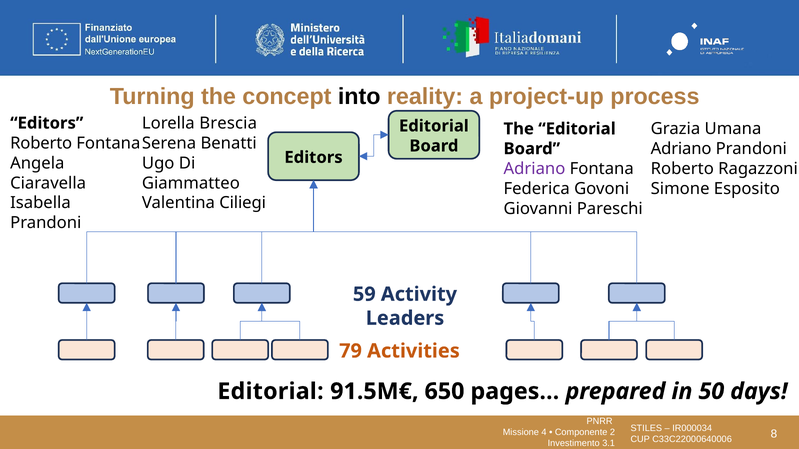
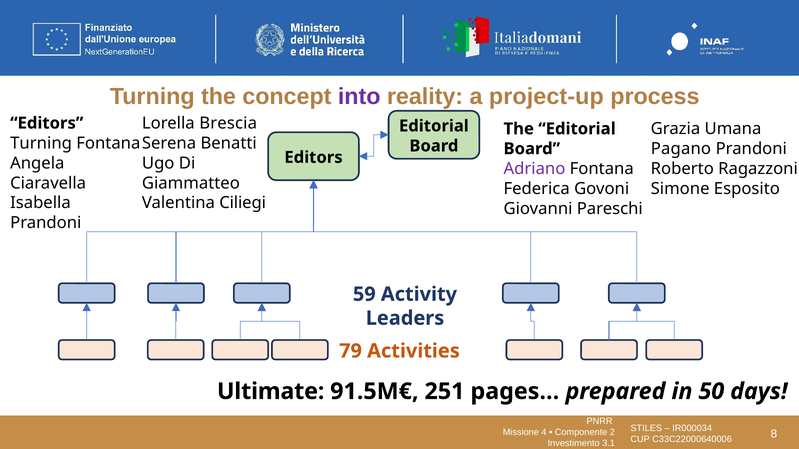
into colour: black -> purple
Roberto at (41, 143): Roberto -> Turning
Adriano at (681, 149): Adriano -> Pagano
Editorial at (270, 392): Editorial -> Ultimate
650: 650 -> 251
